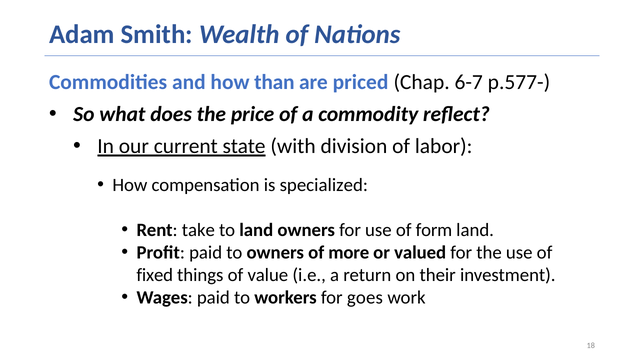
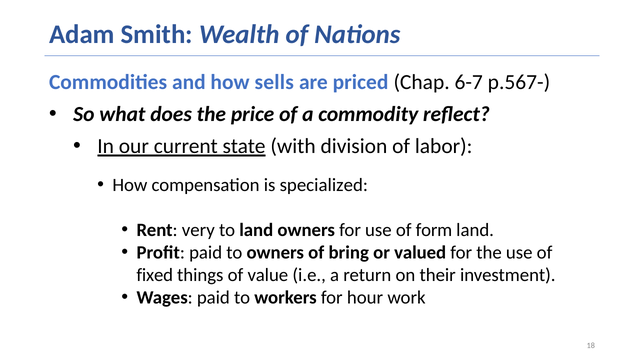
than: than -> sells
p.577-: p.577- -> p.567-
take: take -> very
more: more -> bring
goes: goes -> hour
